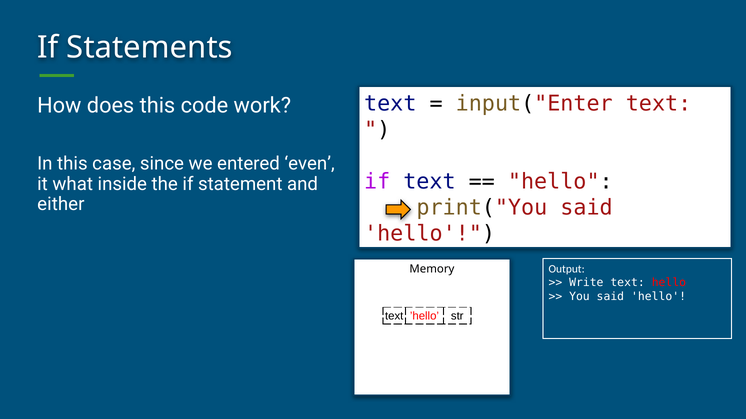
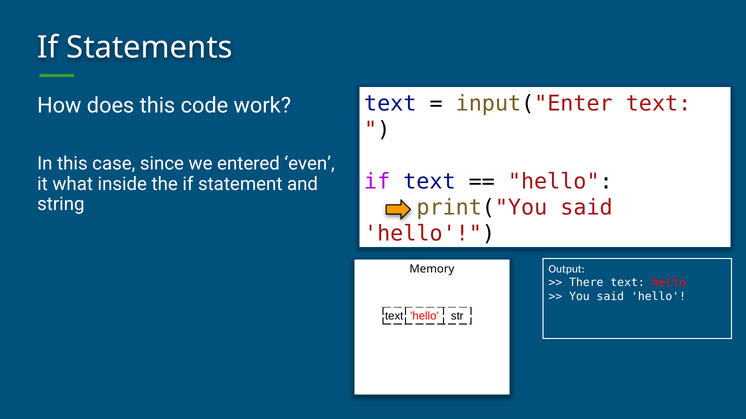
either: either -> string
Write: Write -> There
